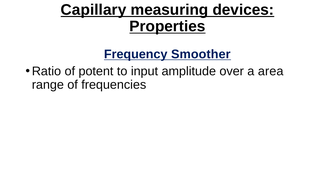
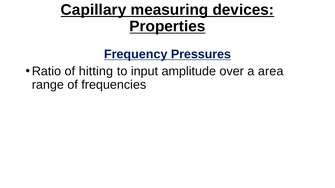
Smoother: Smoother -> Pressures
potent: potent -> hitting
